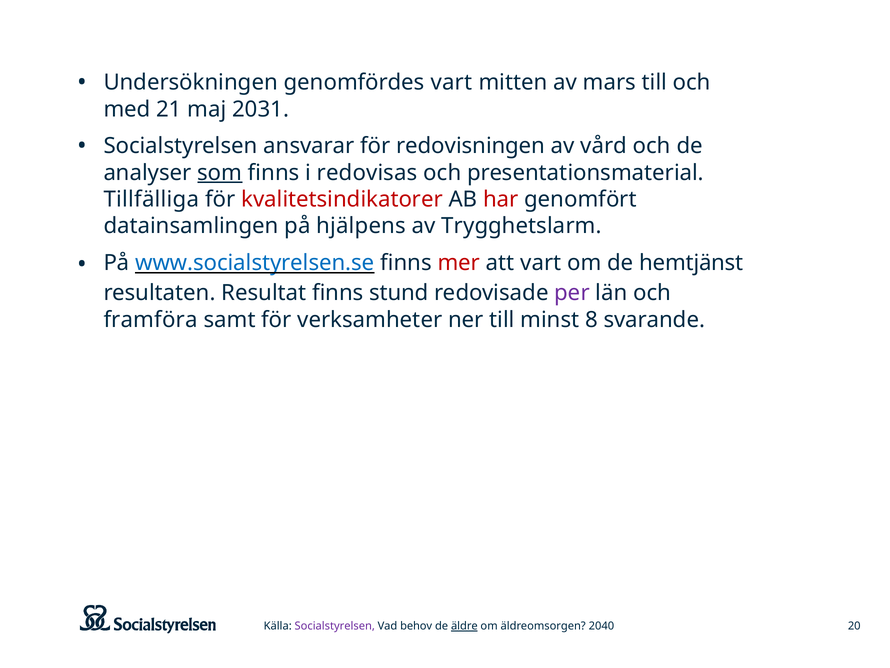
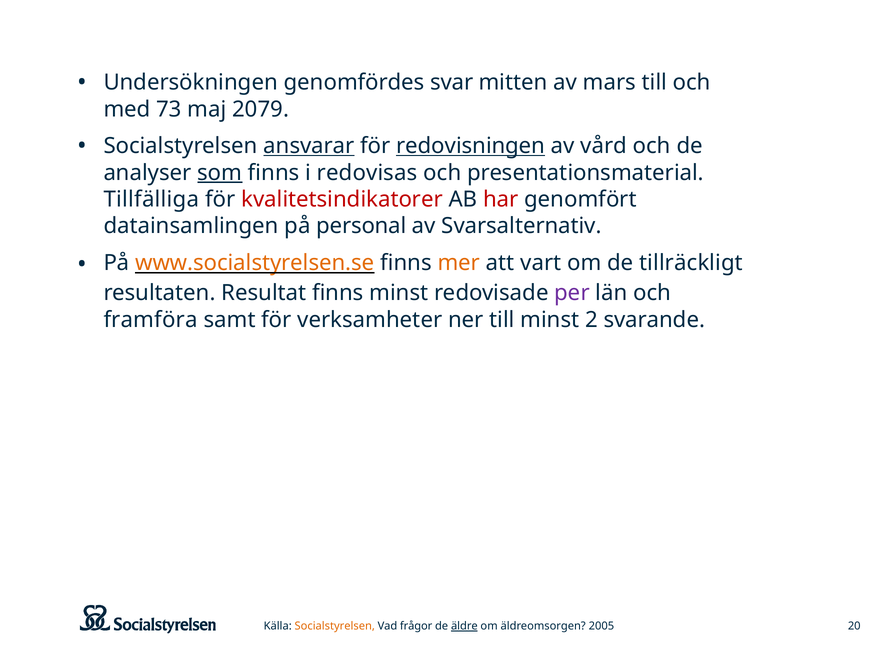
genomfördes vart: vart -> svar
21: 21 -> 73
2031: 2031 -> 2079
ansvarar underline: none -> present
redovisningen underline: none -> present
hjälpens: hjälpens -> personal
Trygghetslarm: Trygghetslarm -> Svarsalternativ
www.socialstyrelsen.se colour: blue -> orange
mer colour: red -> orange
hemtjänst: hemtjänst -> tillräckligt
finns stund: stund -> minst
8: 8 -> 2
Socialstyrelsen at (335, 626) colour: purple -> orange
behov: behov -> frågor
2040: 2040 -> 2005
